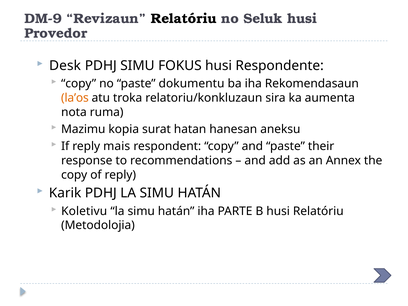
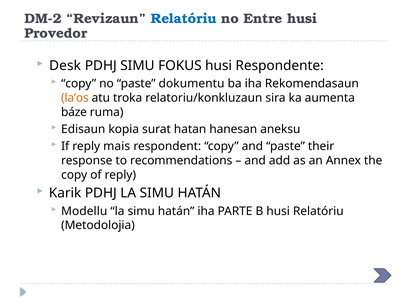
DM-9: DM-9 -> DM-2
Relatóriu at (184, 19) colour: black -> blue
Seluk: Seluk -> Entre
nota: nota -> báze
Mazimu: Mazimu -> Edisaun
Koletivu: Koletivu -> Modellu
